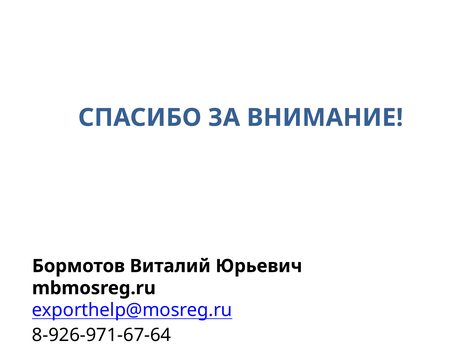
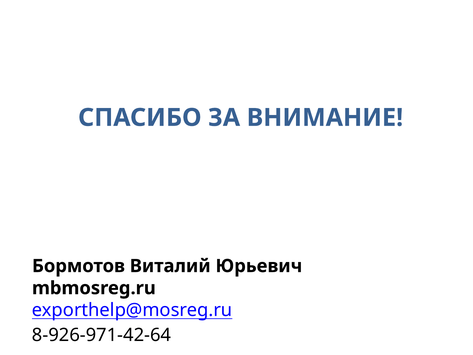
8-926-971-67-64: 8-926-971-67-64 -> 8-926-971-42-64
